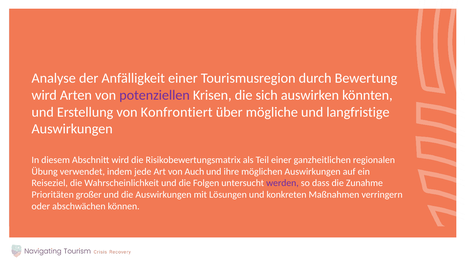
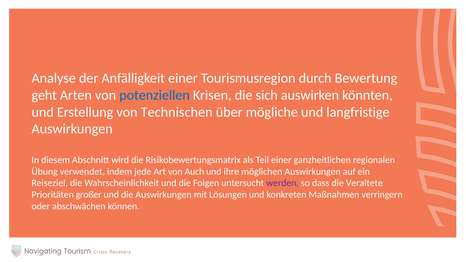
wird at (44, 95): wird -> geht
potenziellen colour: purple -> blue
Konfrontiert: Konfrontiert -> Technischen
Zunahme: Zunahme -> Veraltete
